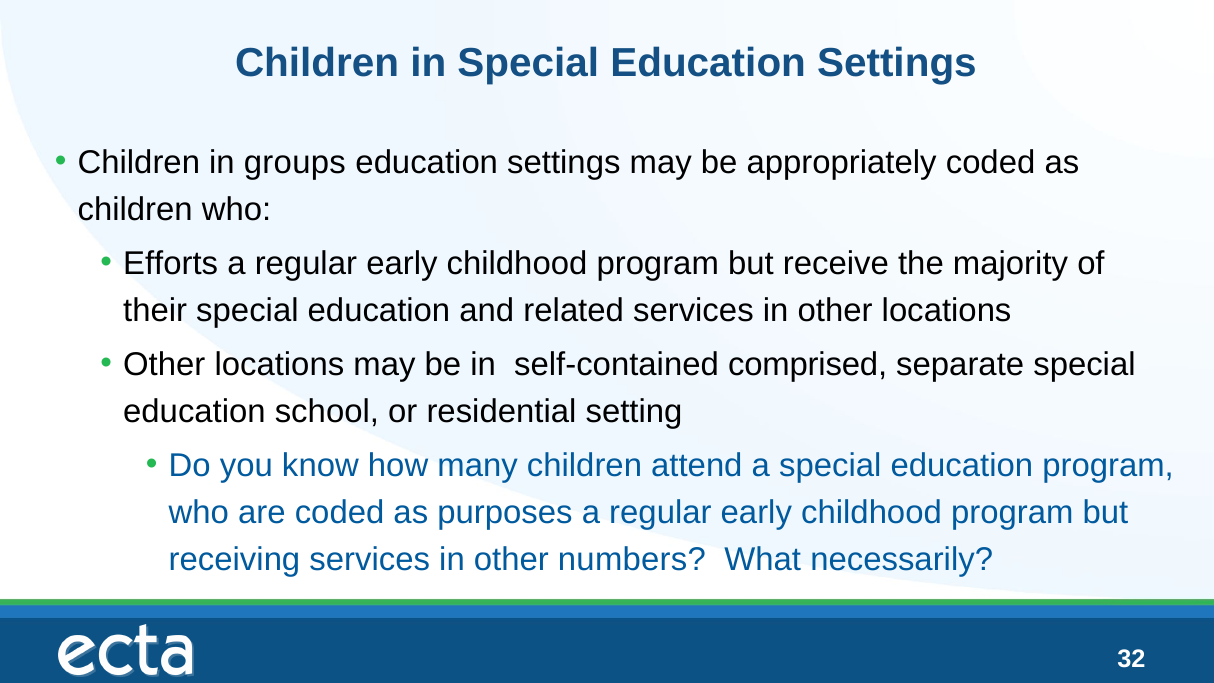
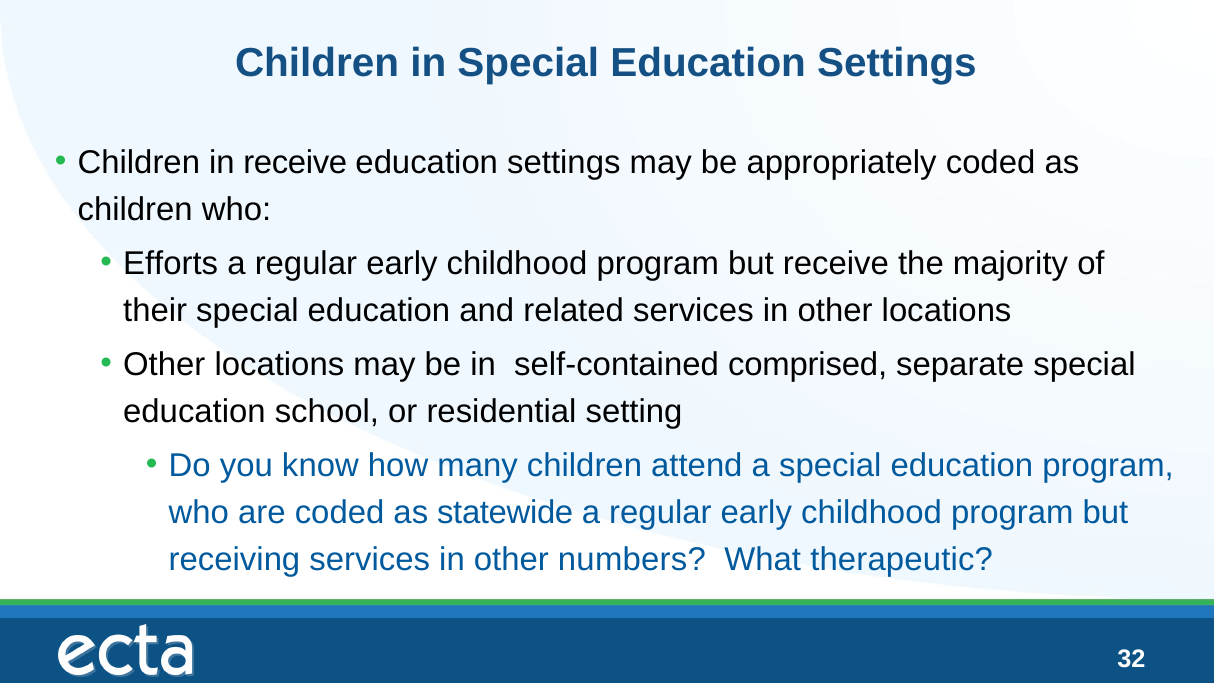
in groups: groups -> receive
purposes: purposes -> statewide
necessarily: necessarily -> therapeutic
